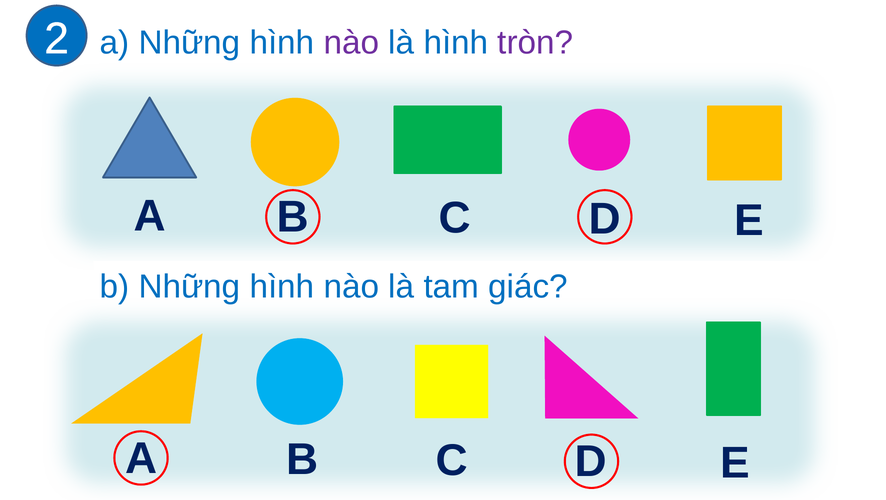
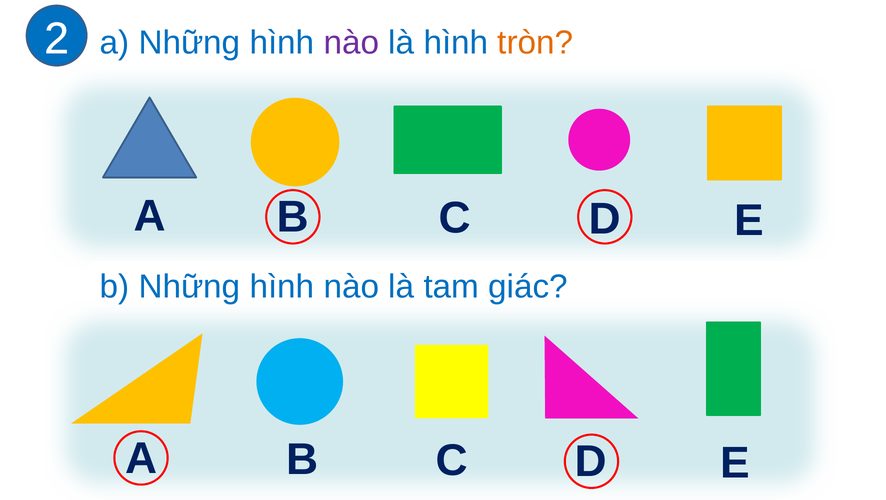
tròn colour: purple -> orange
